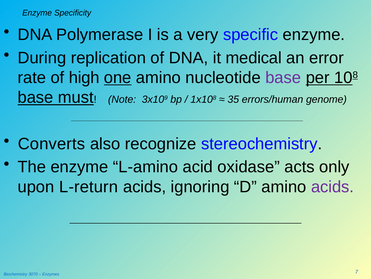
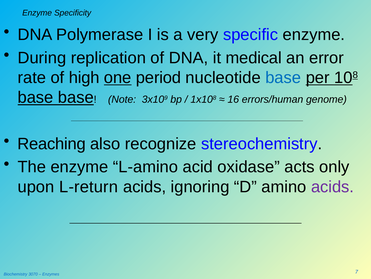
one amino: amino -> period
base at (283, 77) colour: purple -> blue
base must: must -> base
35: 35 -> 16
Converts: Converts -> Reaching
